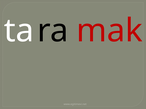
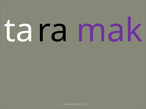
mak colour: red -> purple
